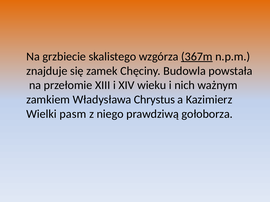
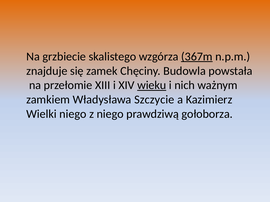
wieku underline: none -> present
Chrystus: Chrystus -> Szczycie
Wielki pasm: pasm -> niego
